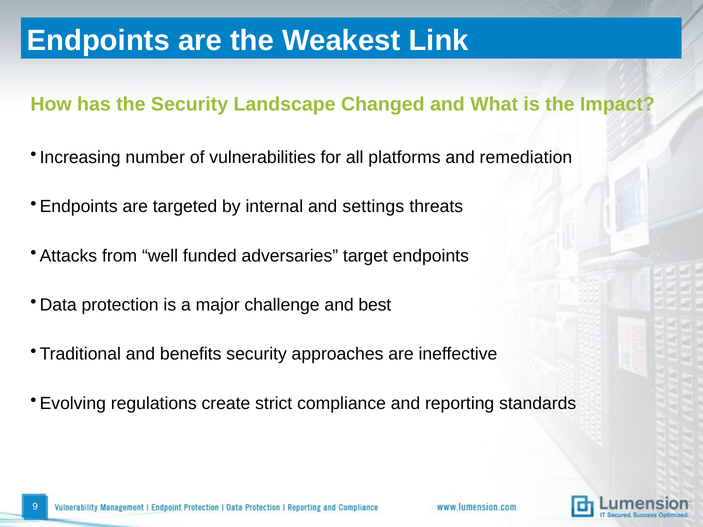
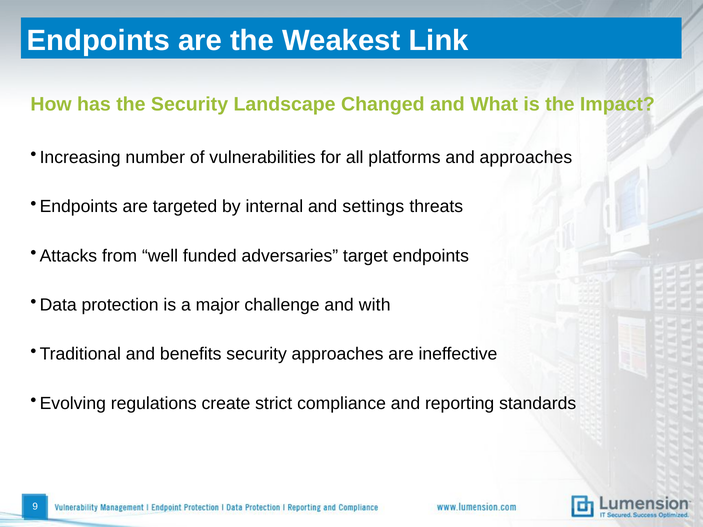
and remediation: remediation -> approaches
best: best -> with
